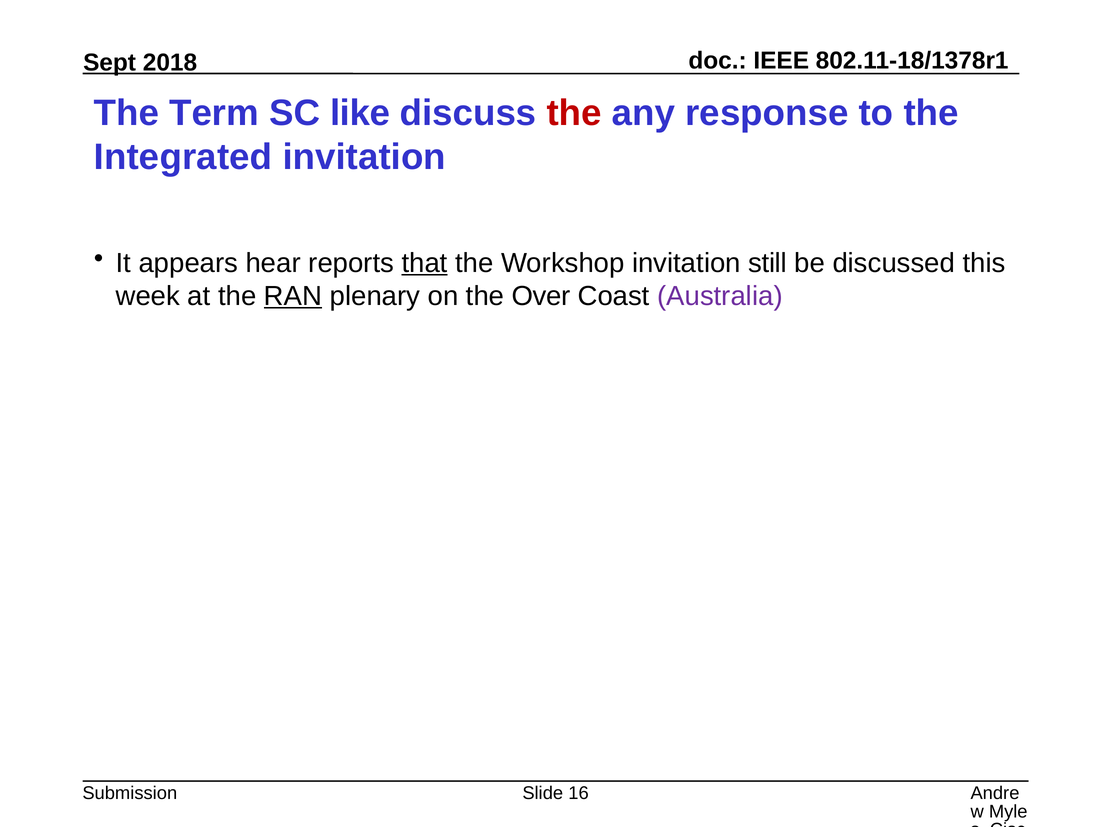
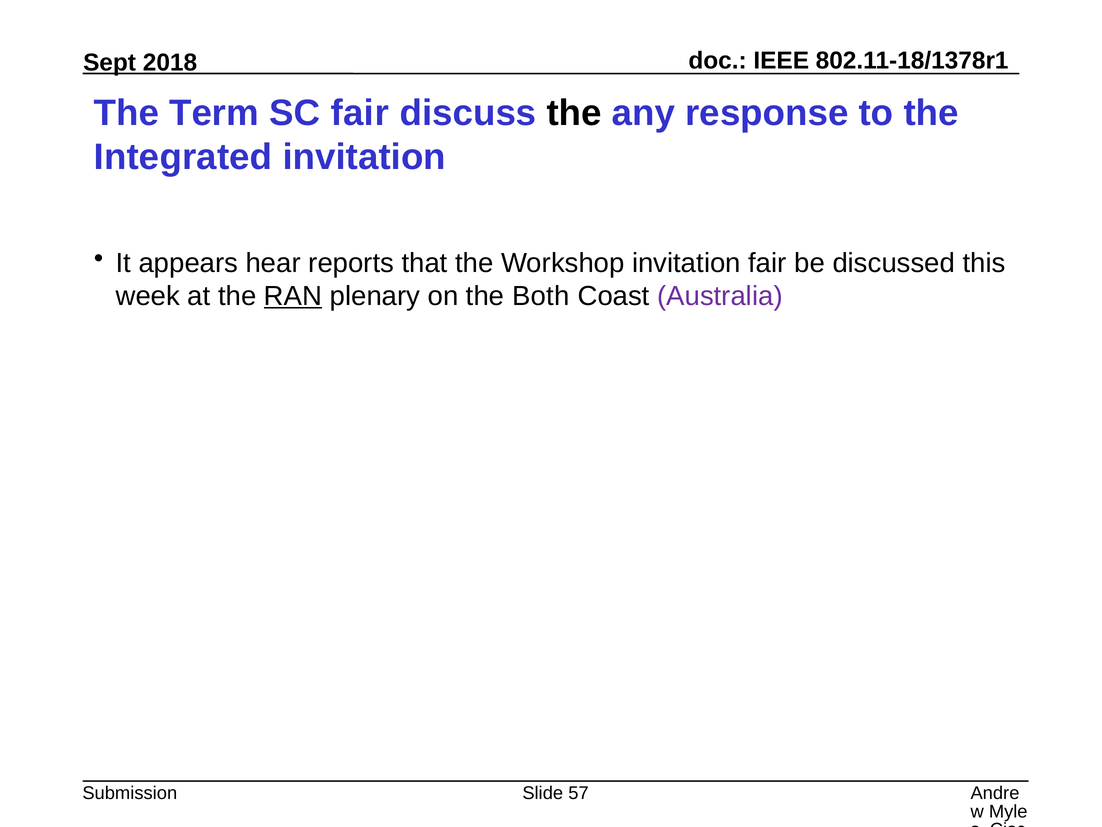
SC like: like -> fair
the at (574, 113) colour: red -> black
that underline: present -> none
invitation still: still -> fair
Over: Over -> Both
16: 16 -> 57
